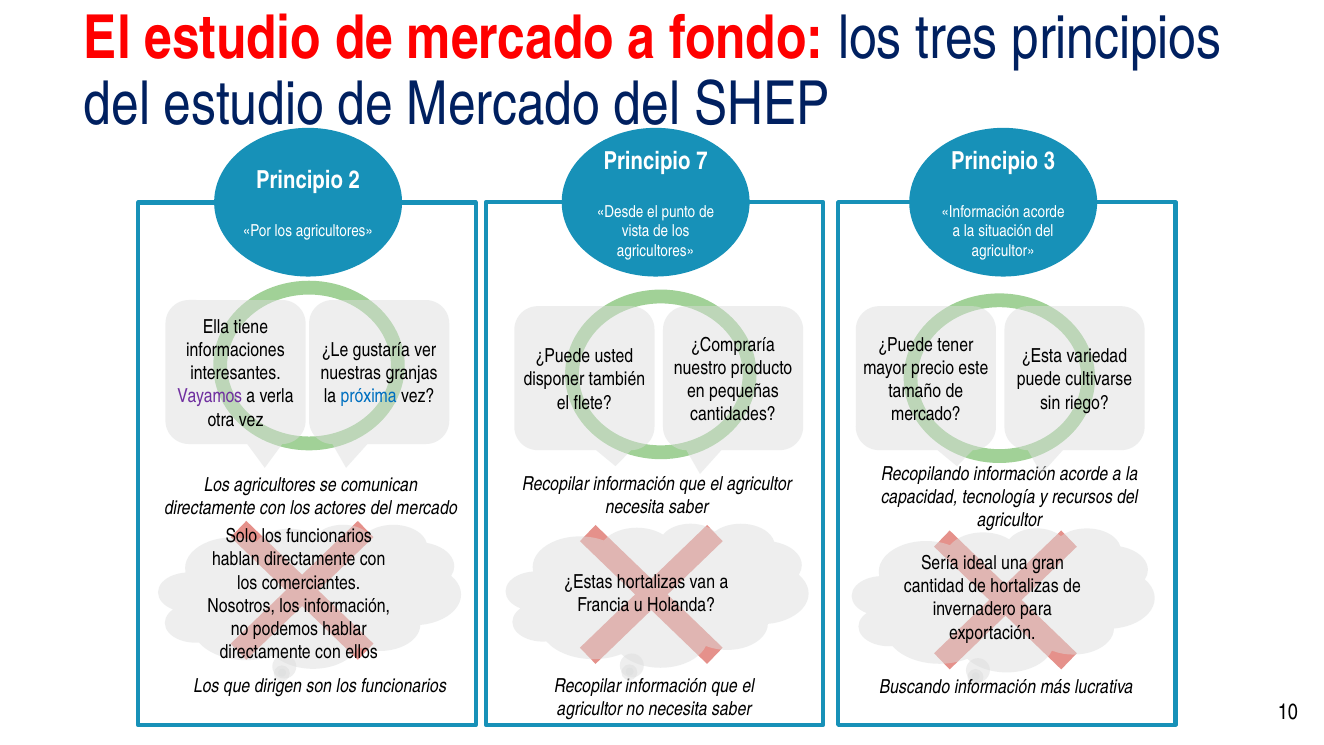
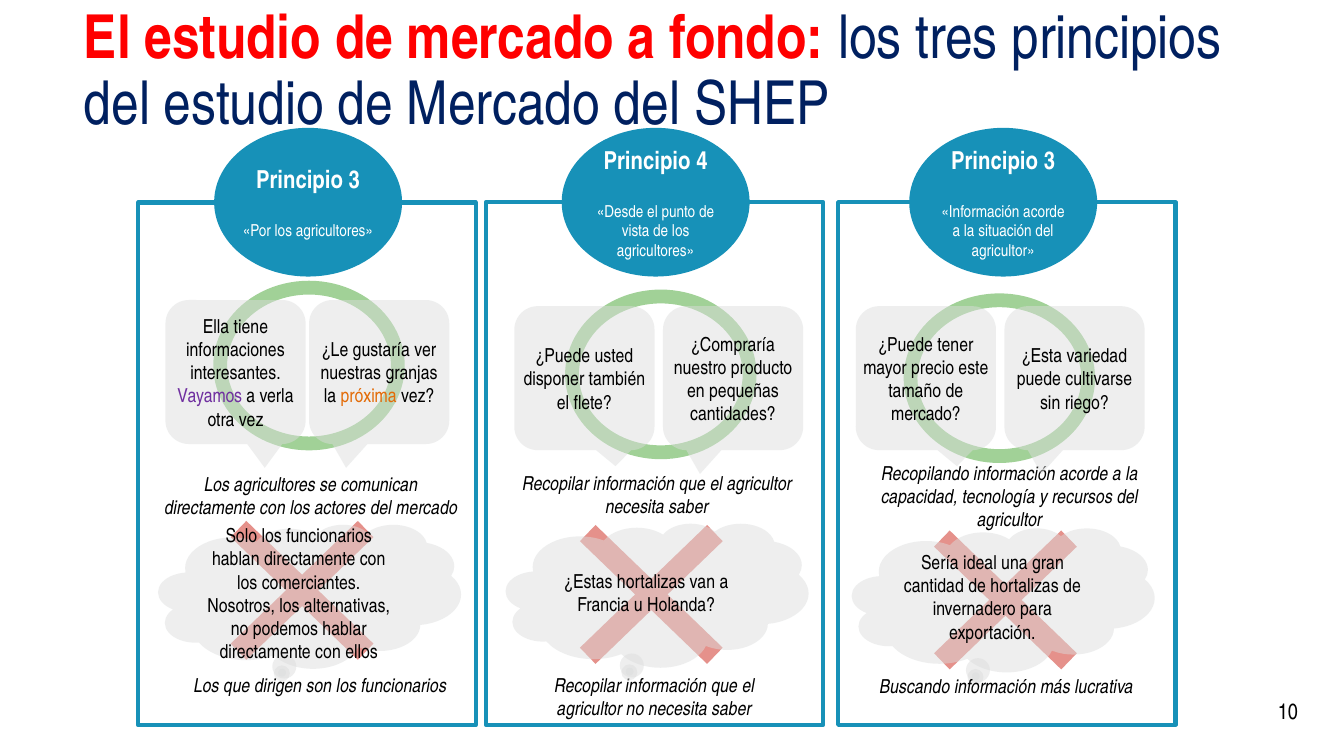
7: 7 -> 4
2 at (354, 181): 2 -> 3
próxima colour: blue -> orange
los información: información -> alternativas
